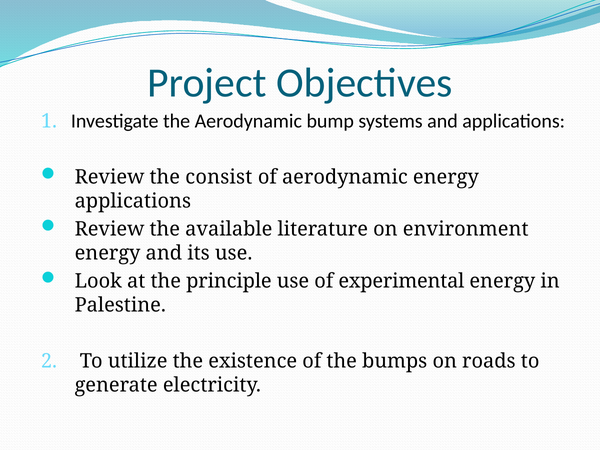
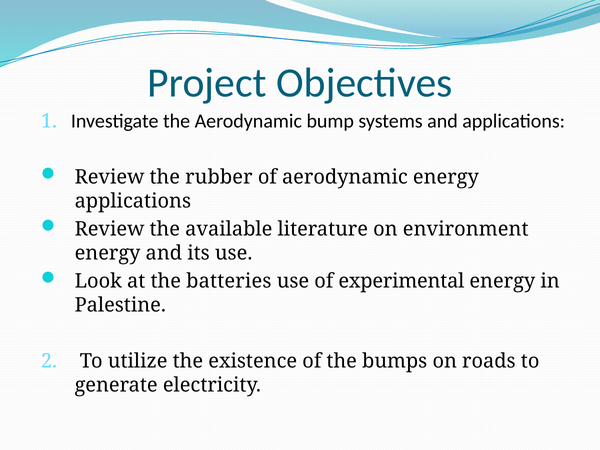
consist: consist -> rubber
principle: principle -> batteries
